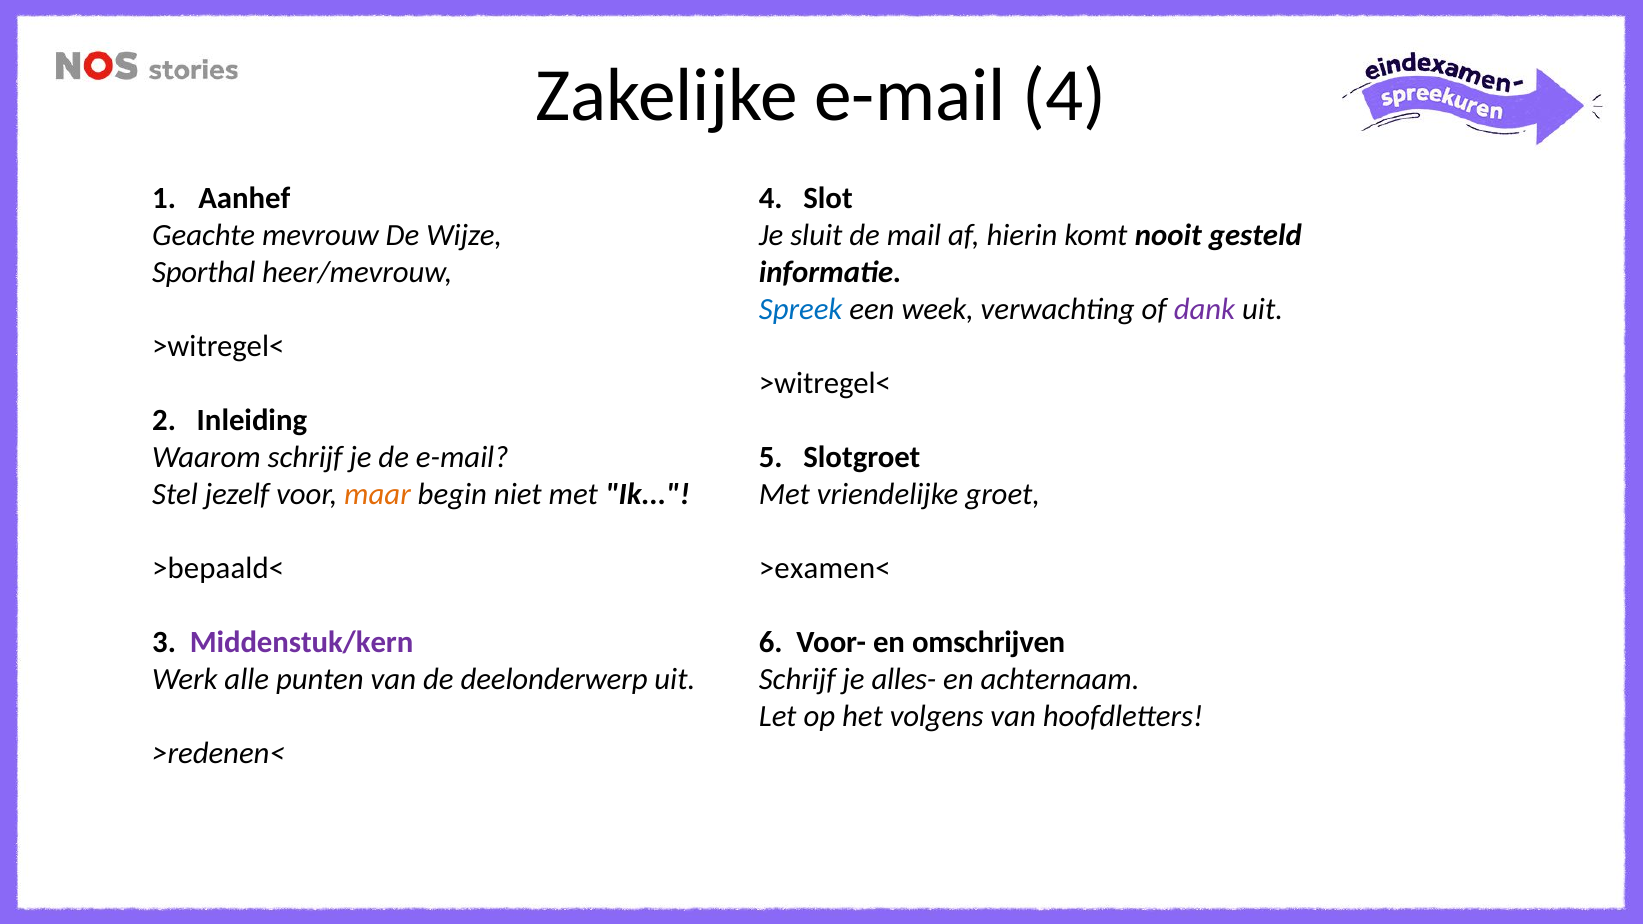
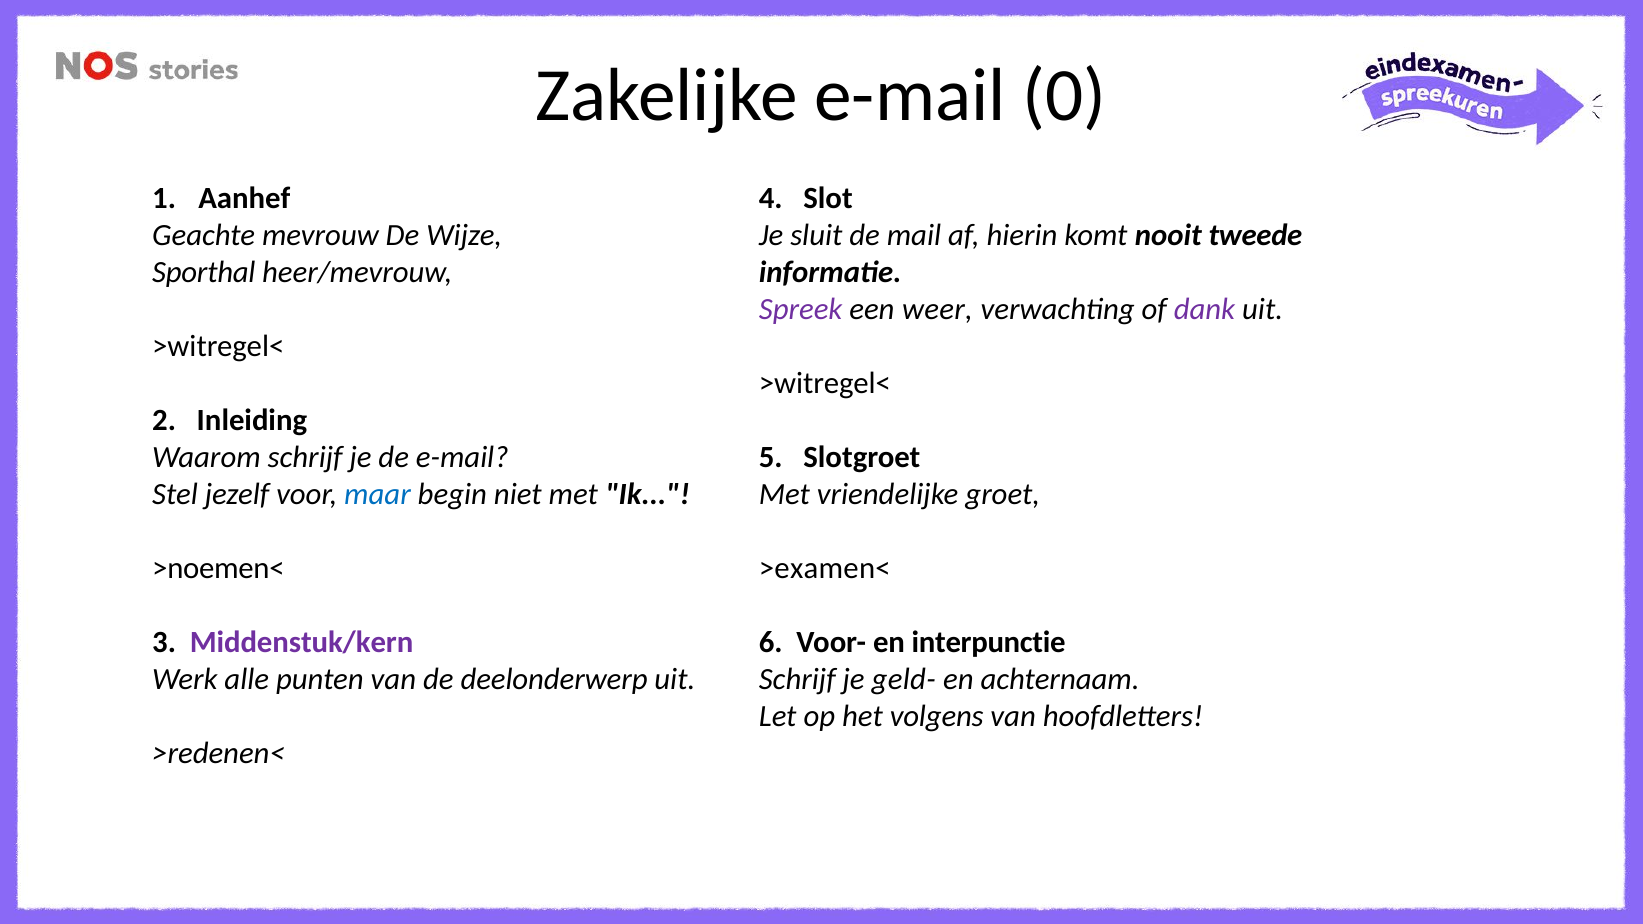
e-mail 4: 4 -> 0
gesteld: gesteld -> tweede
Spreek colour: blue -> purple
week: week -> weer
maar colour: orange -> blue
>bepaald<: >bepaald< -> >noemen<
omschrijven: omschrijven -> interpunctie
alles-: alles- -> geld-
